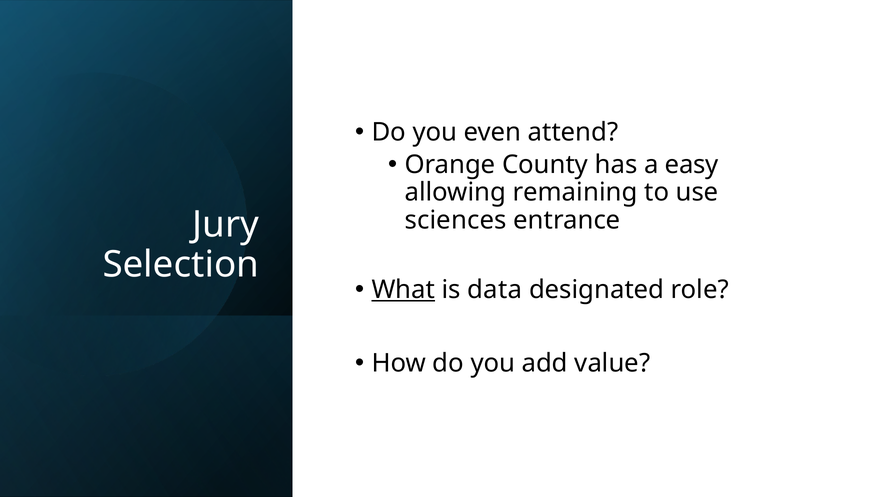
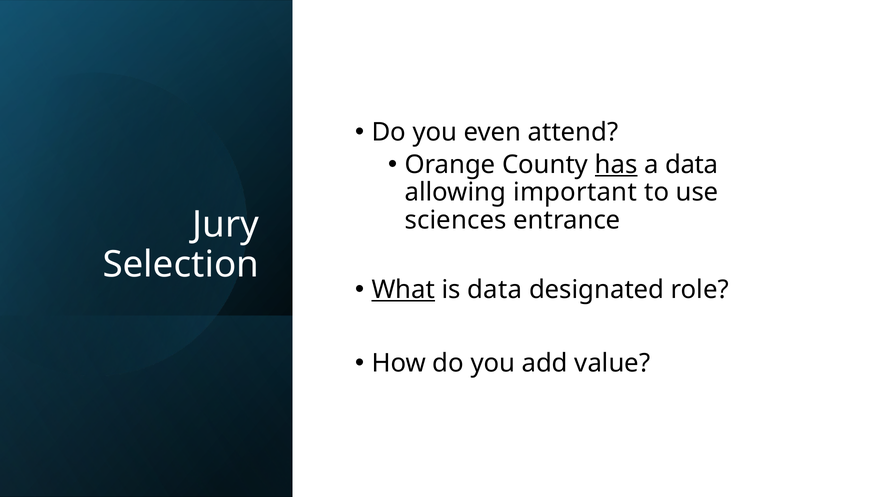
has underline: none -> present
a easy: easy -> data
remaining: remaining -> important
